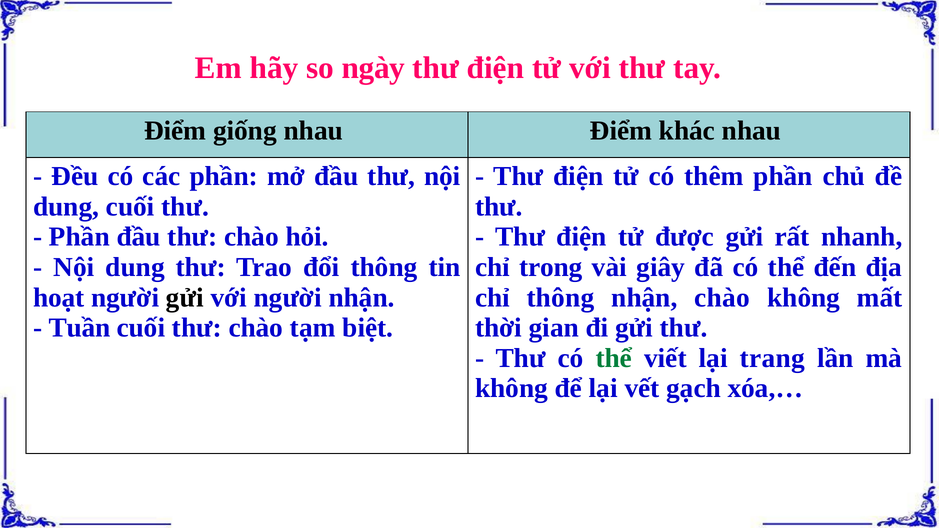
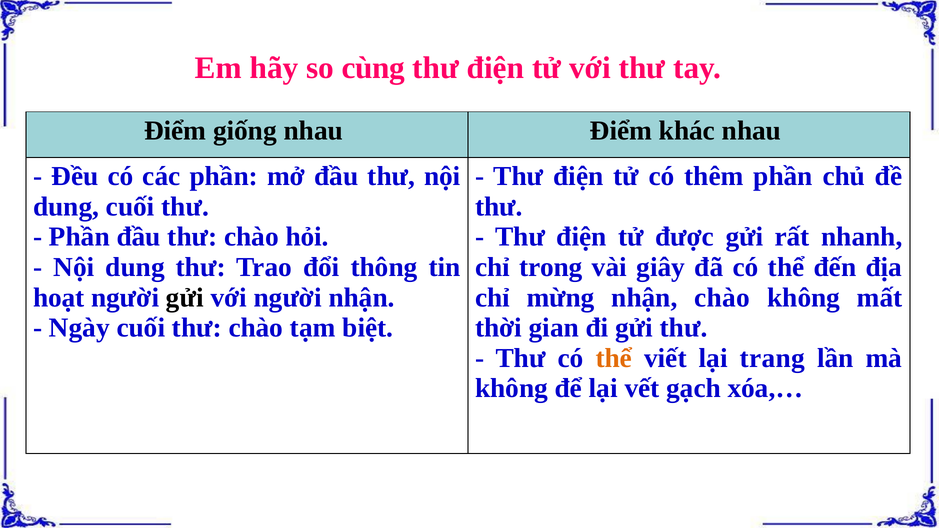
ngày: ngày -> cùng
chỉ thông: thông -> mừng
Tuần: Tuần -> Ngày
thể at (614, 358) colour: green -> orange
